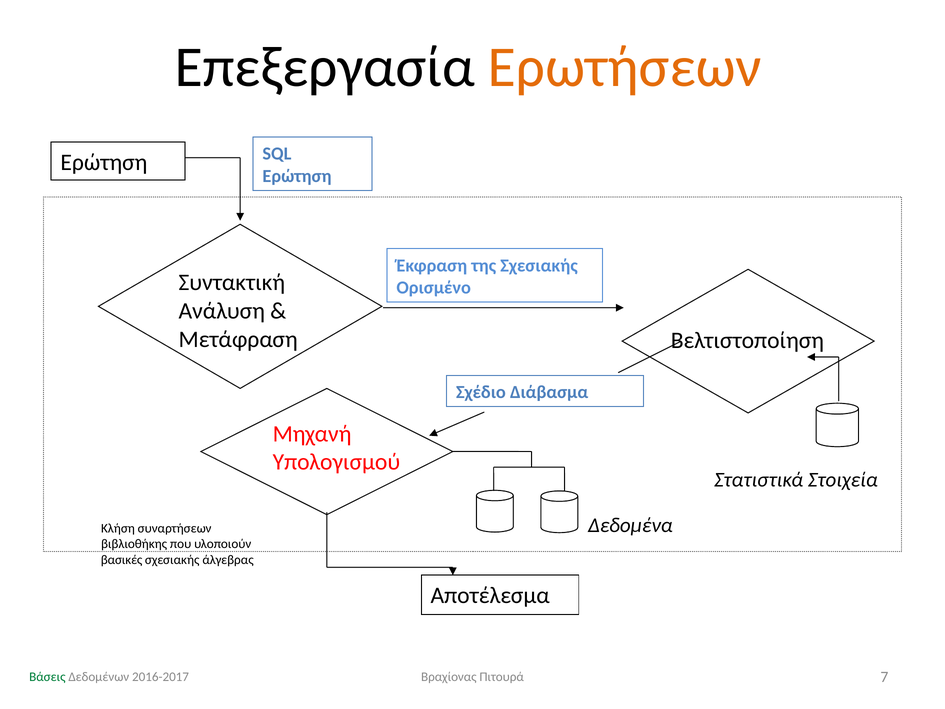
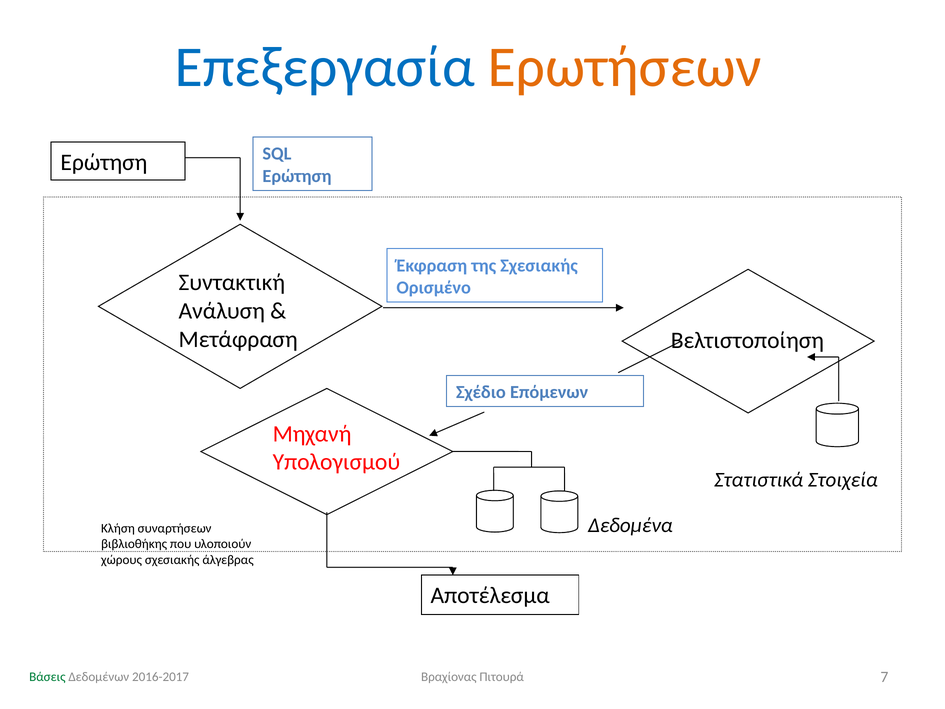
Επεξεργασία colour: black -> blue
Διάβασμα: Διάβασμα -> Επόμενων
βασικές: βασικές -> χώρους
